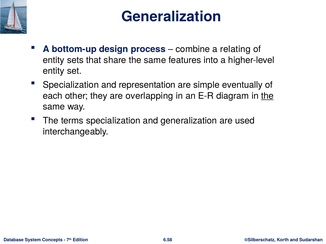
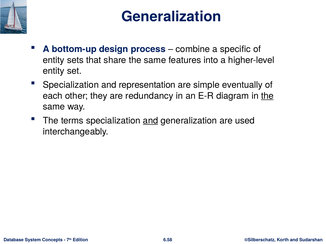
relating: relating -> specific
overlapping: overlapping -> redundancy
and at (151, 121) underline: none -> present
